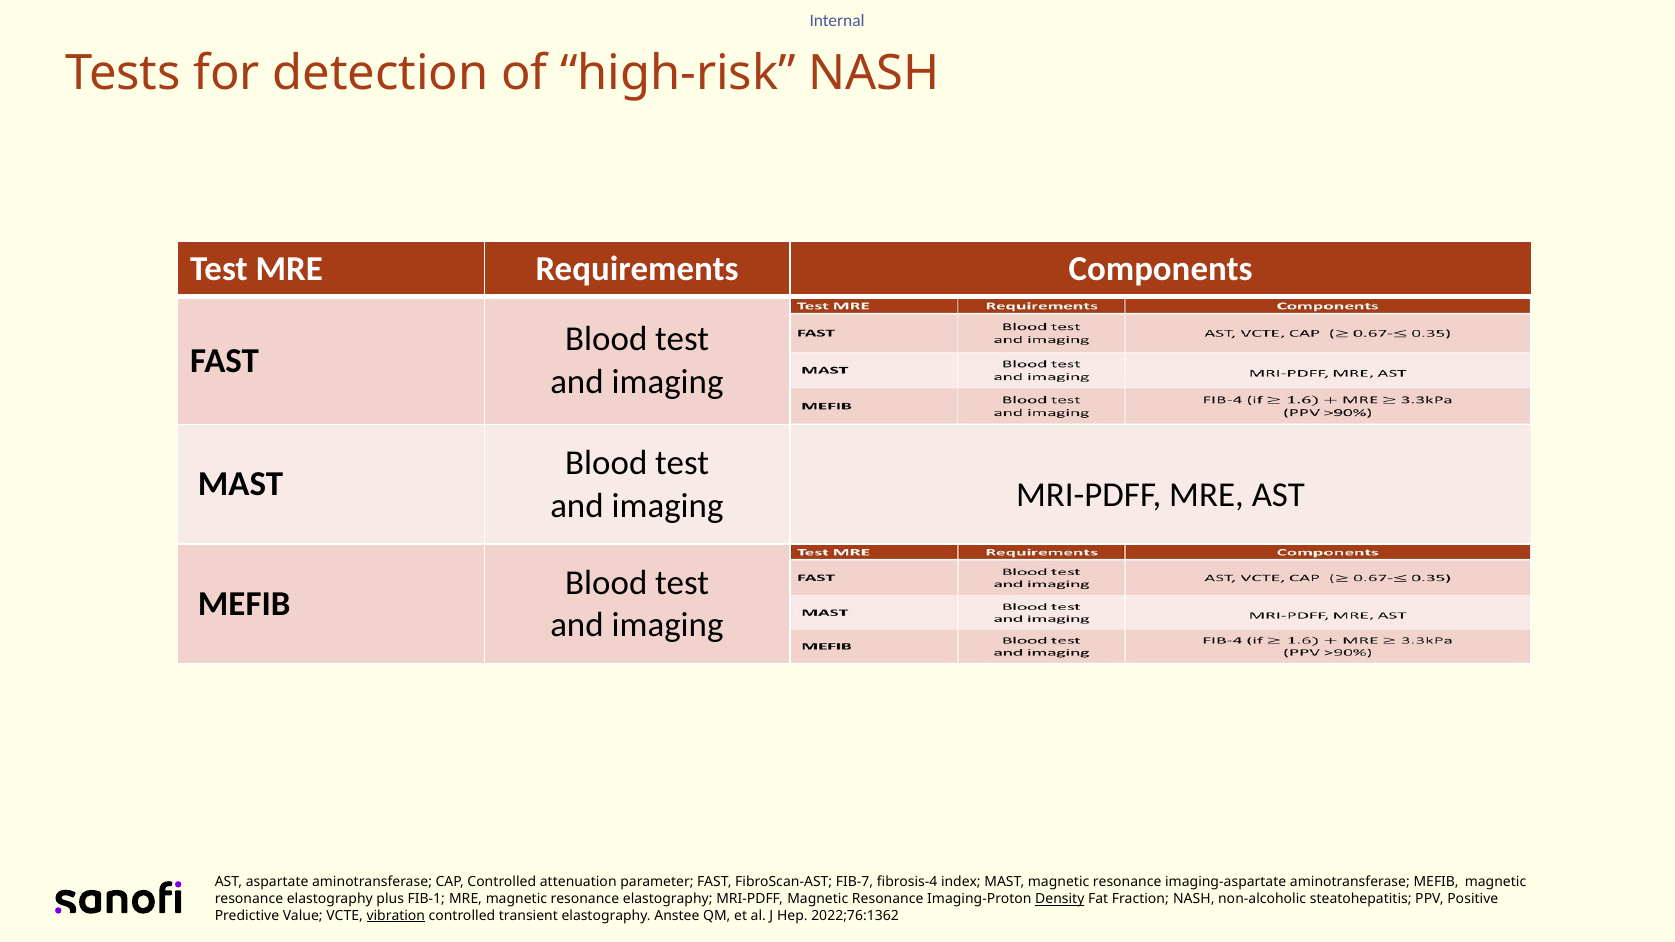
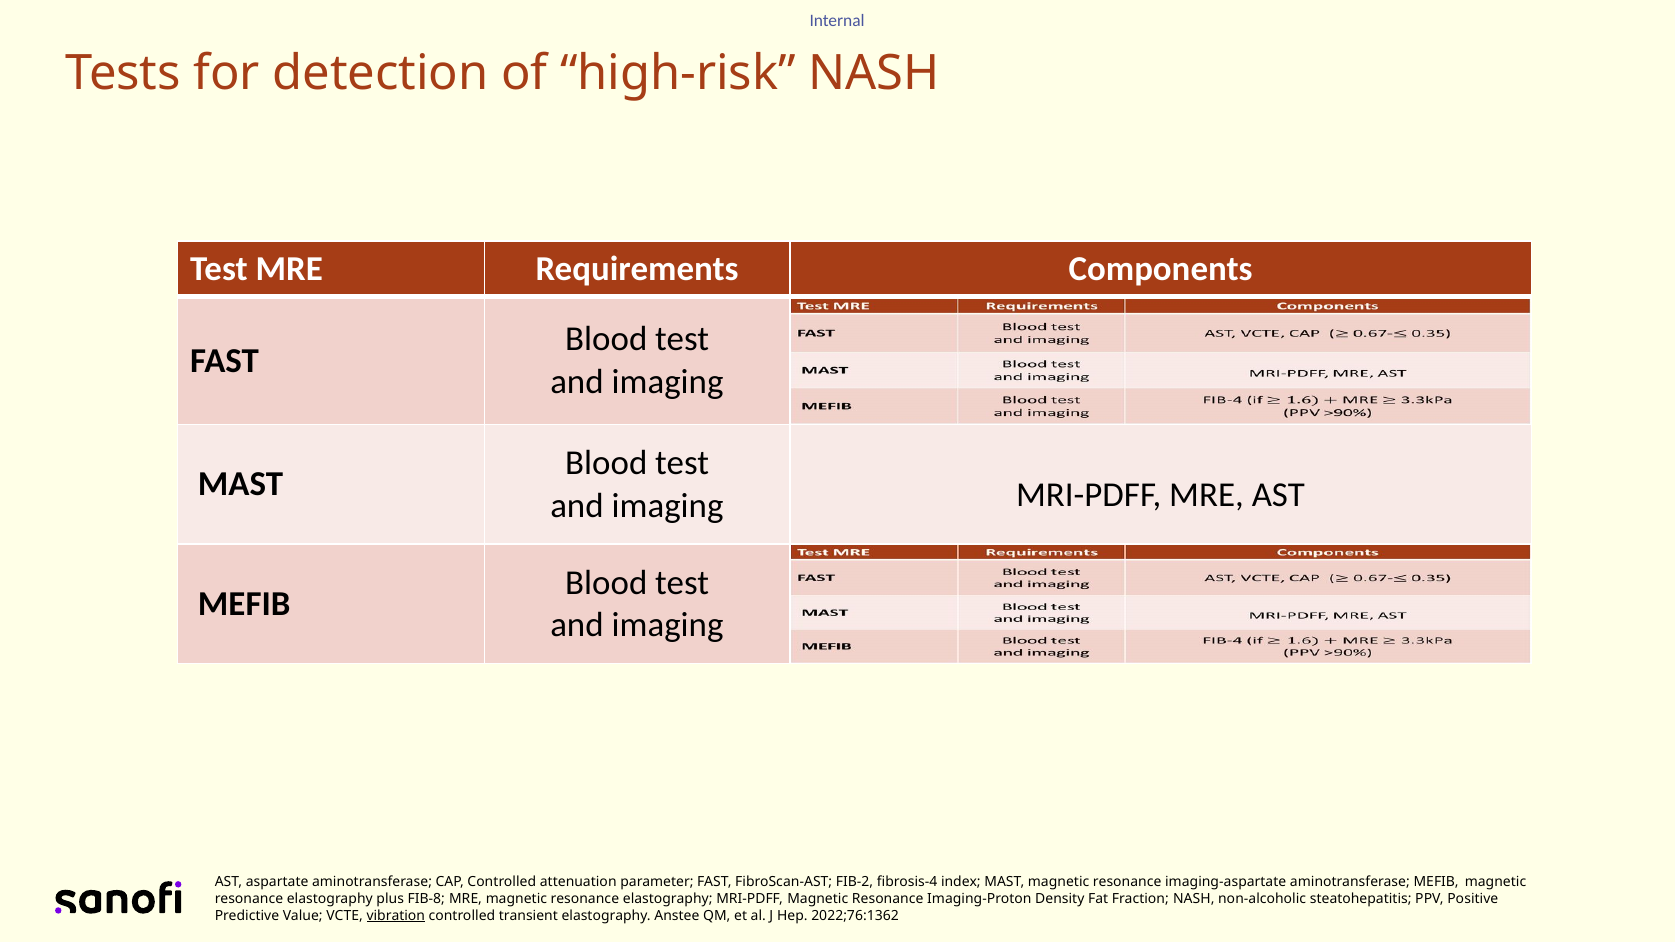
FIB-7: FIB-7 -> FIB-2
FIB-1: FIB-1 -> FIB-8
Density underline: present -> none
